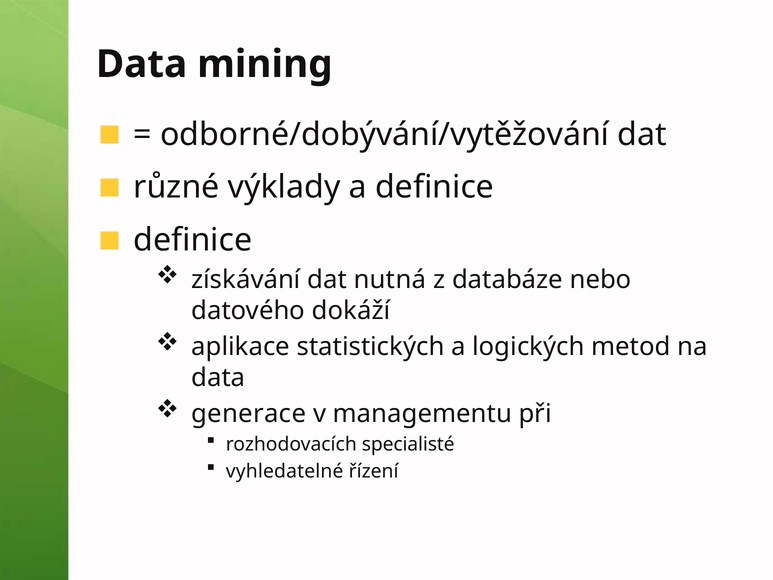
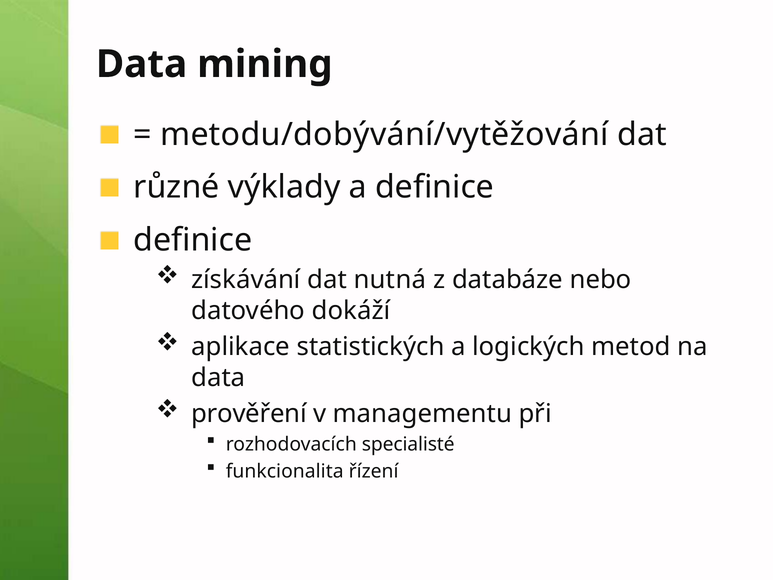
odborné/dobývání/vytěžování: odborné/dobývání/vytěžování -> metodu/dobývání/vytěžování
generace: generace -> prověření
vyhledatelné: vyhledatelné -> funkcionalita
